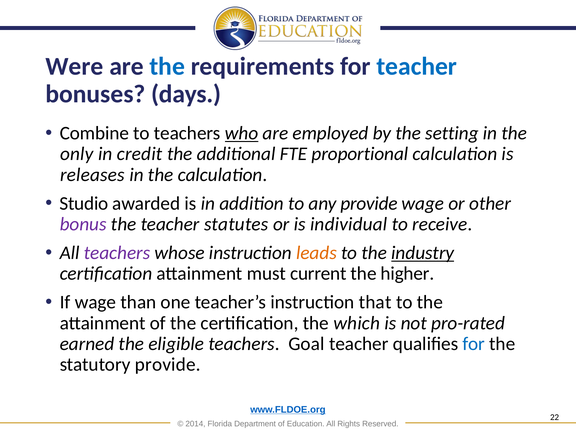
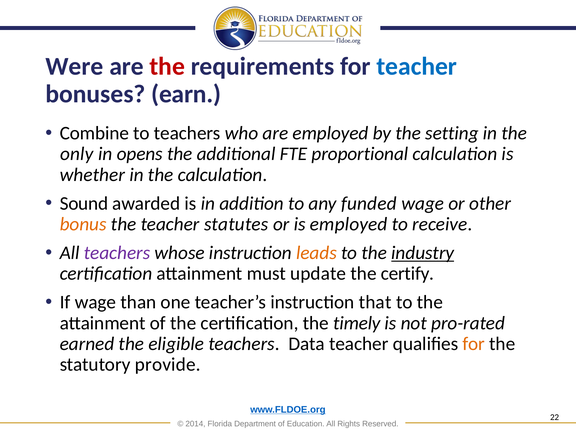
the at (167, 66) colour: blue -> red
days: days -> earn
who underline: present -> none
credit: credit -> opens
releases: releases -> whether
Studio: Studio -> Sound
any provide: provide -> funded
bonus colour: purple -> orange
is individual: individual -> employed
current: current -> update
higher: higher -> certify
which: which -> timely
Goal: Goal -> Data
for at (474, 344) colour: blue -> orange
